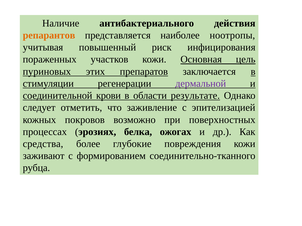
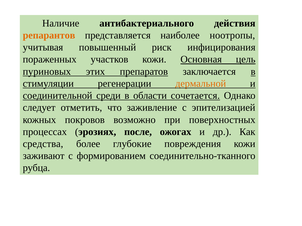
дермальной colour: purple -> orange
крови: крови -> среди
результате: результате -> сочетается
белка: белка -> после
